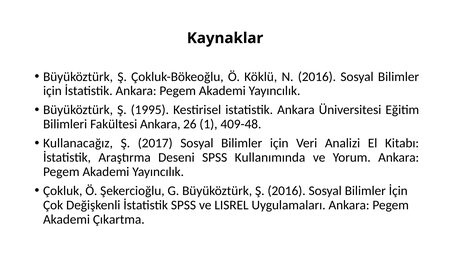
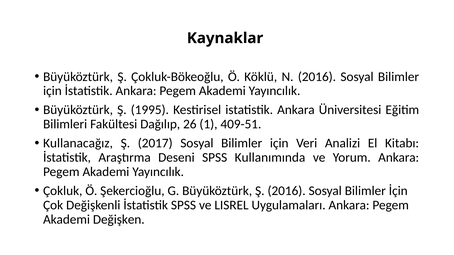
Fakültesi Ankara: Ankara -> Dağılıp
409-48: 409-48 -> 409-51
Çıkartma: Çıkartma -> Değişken
